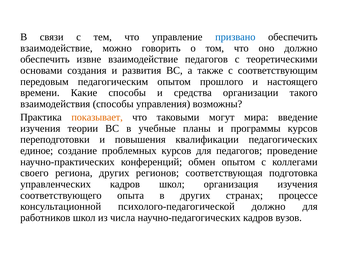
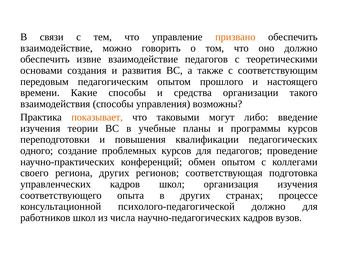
призвано colour: blue -> orange
мира: мира -> либо
единое: единое -> одного
